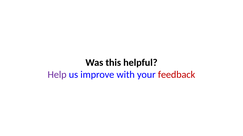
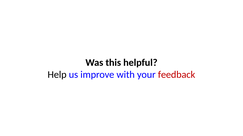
Help colour: purple -> black
